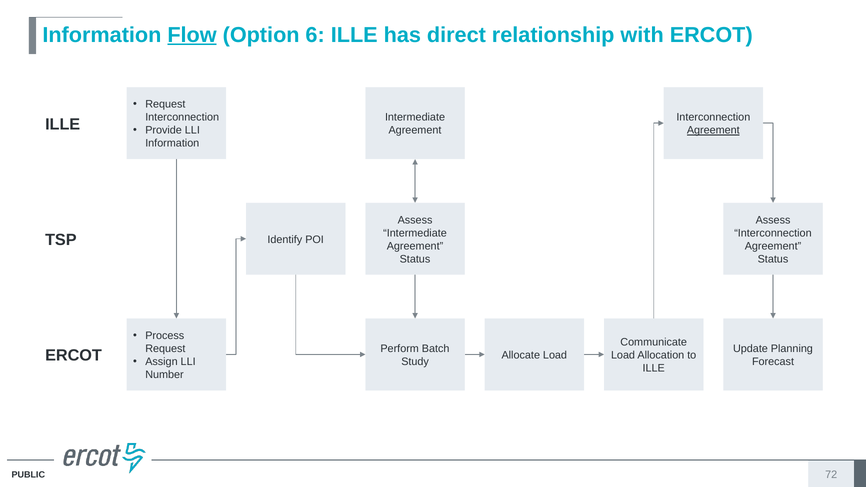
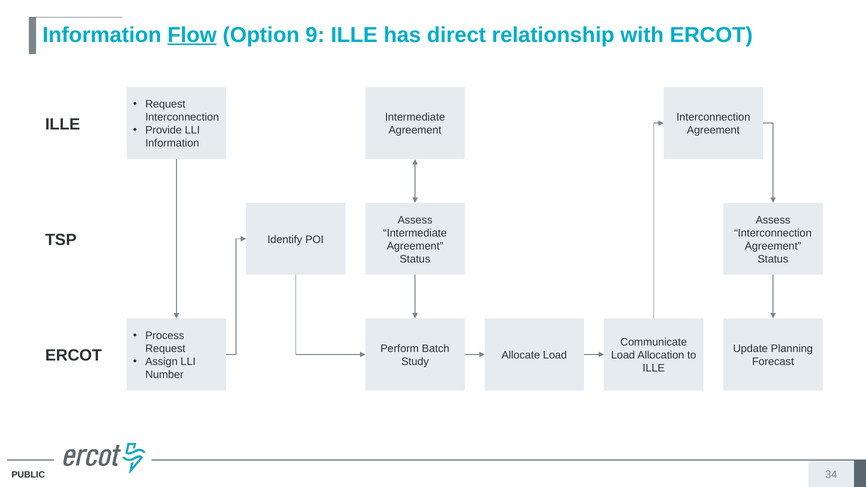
6: 6 -> 9
Agreement at (713, 130) underline: present -> none
72: 72 -> 34
